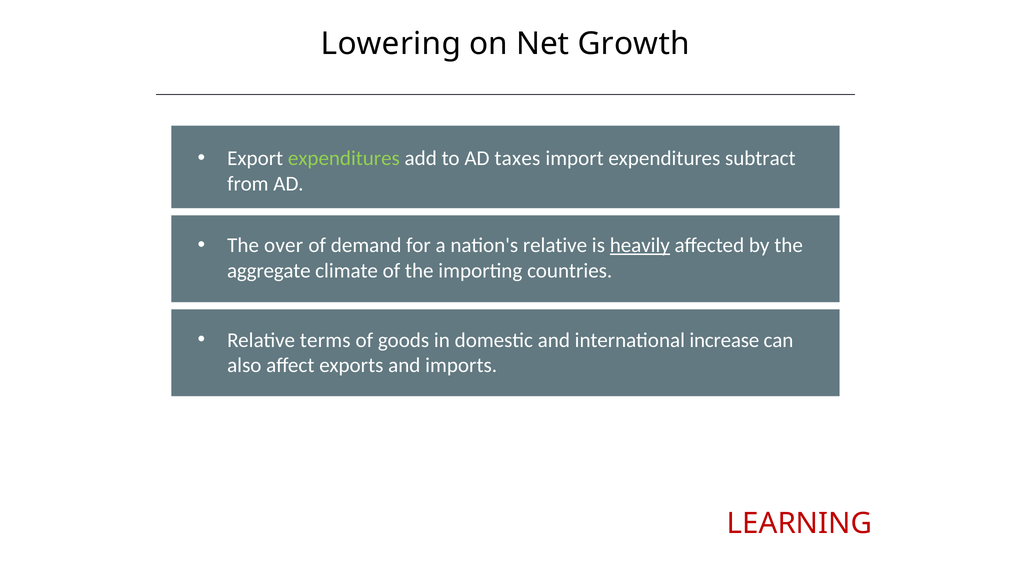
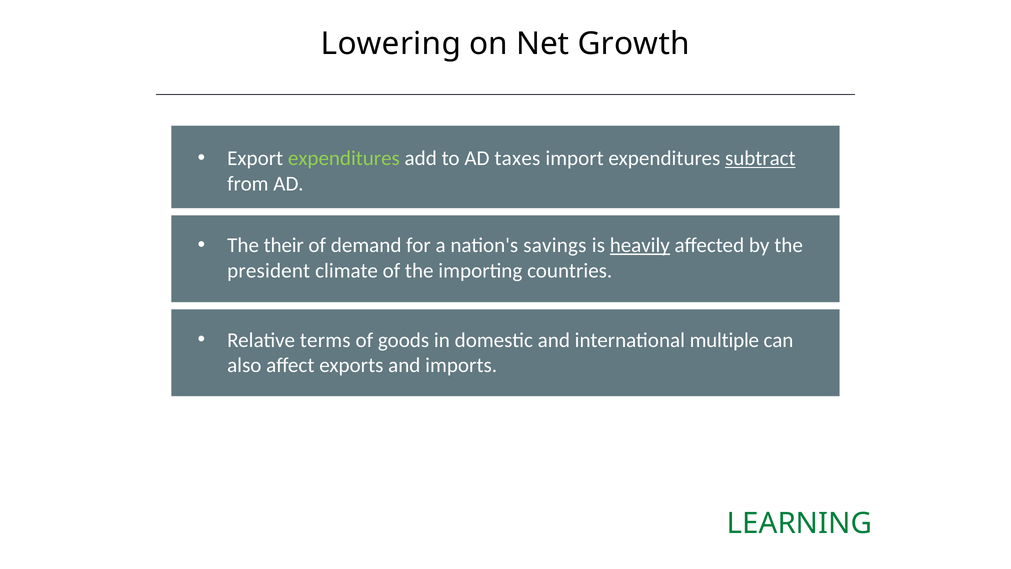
subtract underline: none -> present
over: over -> their
nation's relative: relative -> savings
aggregate: aggregate -> president
increase: increase -> multiple
LEARNING colour: red -> green
